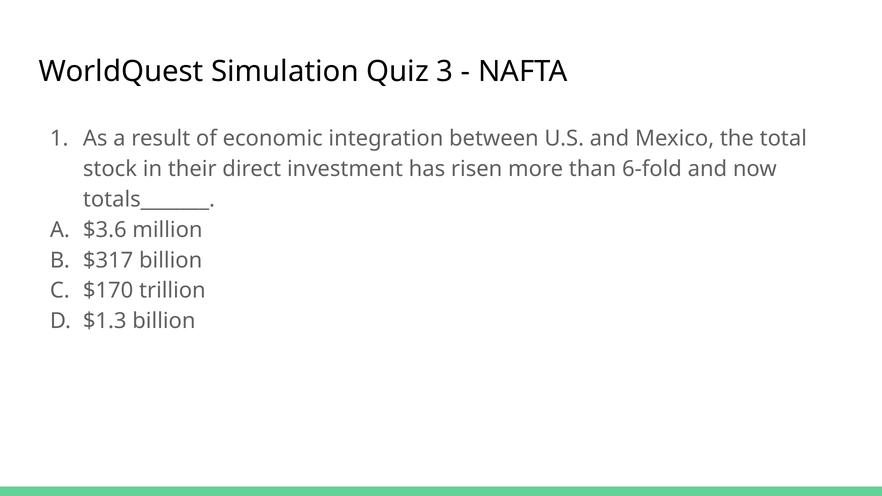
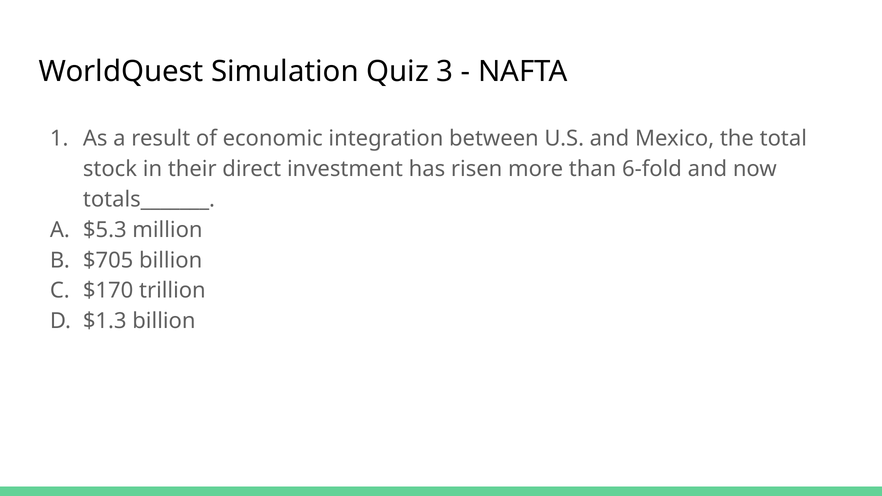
$3.6: $3.6 -> $5.3
$317: $317 -> $705
